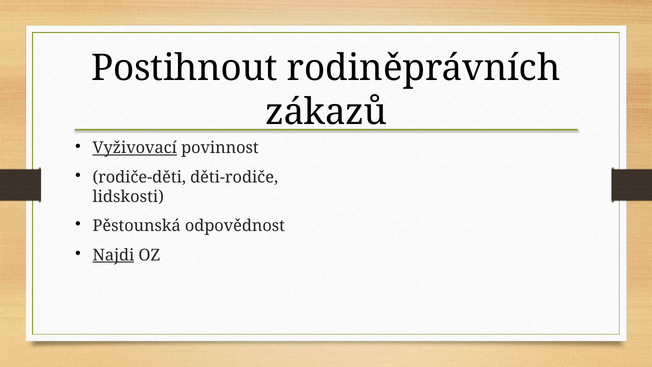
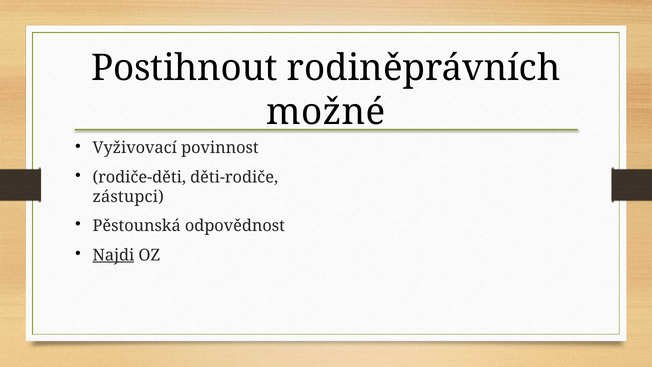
zákazů: zákazů -> možné
Vyživovací underline: present -> none
lidskosti: lidskosti -> zástupci
